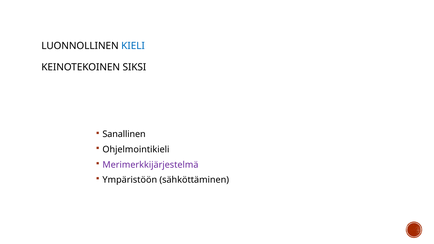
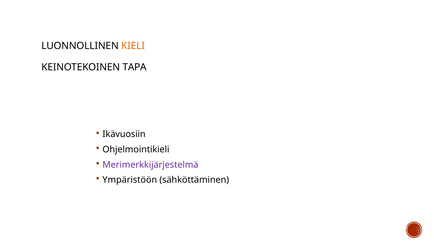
KIELI colour: blue -> orange
SIKSI: SIKSI -> TAPA
Sanallinen: Sanallinen -> Ikävuosiin
